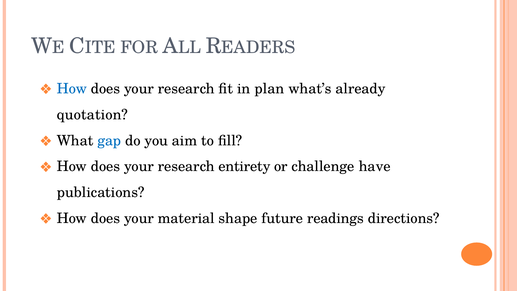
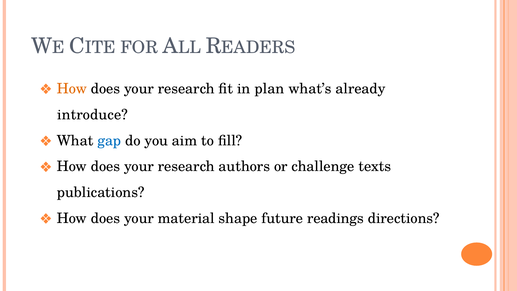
How at (72, 89) colour: blue -> orange
quotation: quotation -> introduce
entirety: entirety -> authors
have: have -> texts
